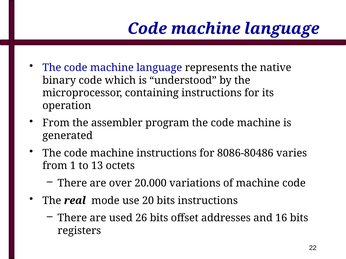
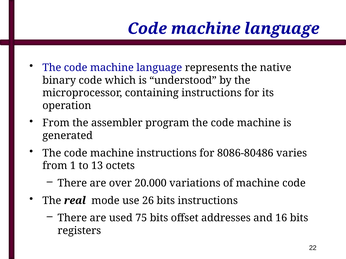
20: 20 -> 26
26: 26 -> 75
